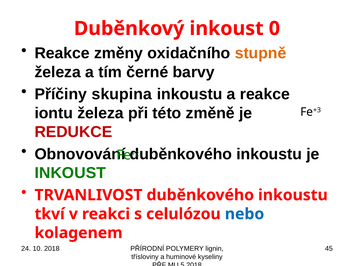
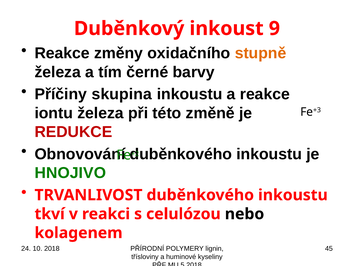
0: 0 -> 9
INKOUST at (70, 173): INKOUST -> HNOJIVO
nebo colour: blue -> black
